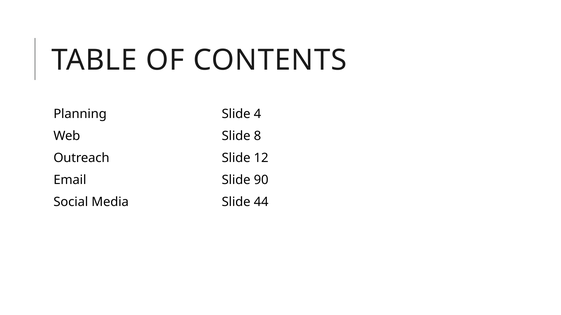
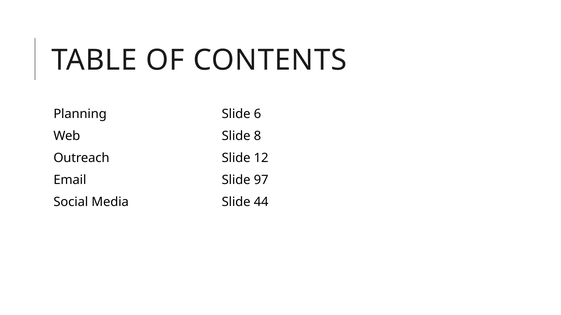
4: 4 -> 6
90: 90 -> 97
